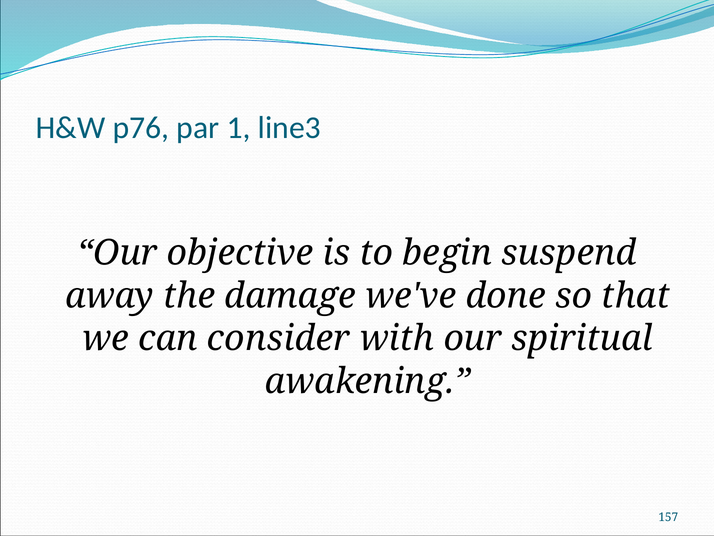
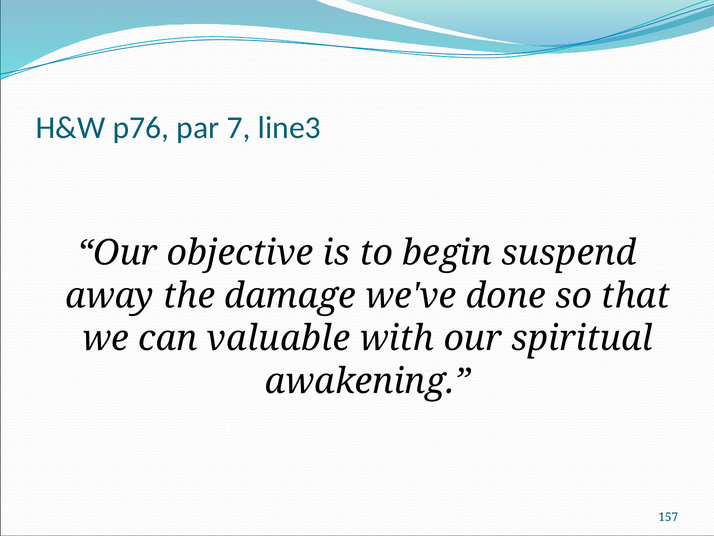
1: 1 -> 7
consider: consider -> valuable
